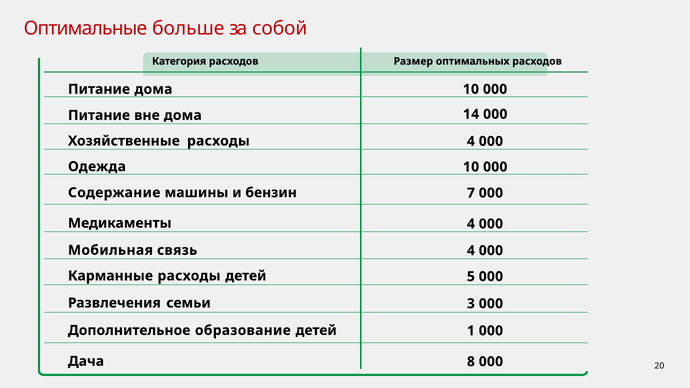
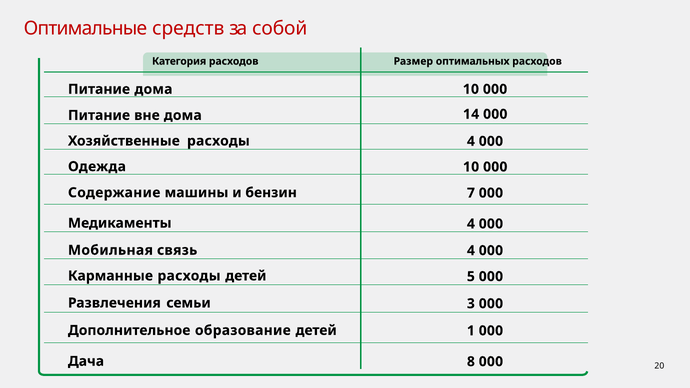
больше: больше -> средств
